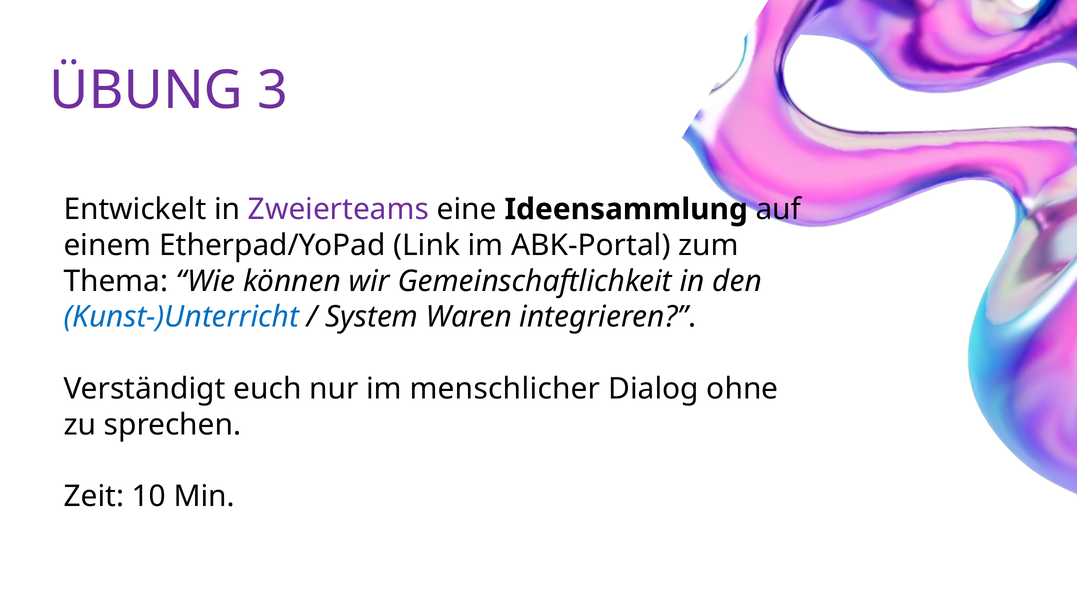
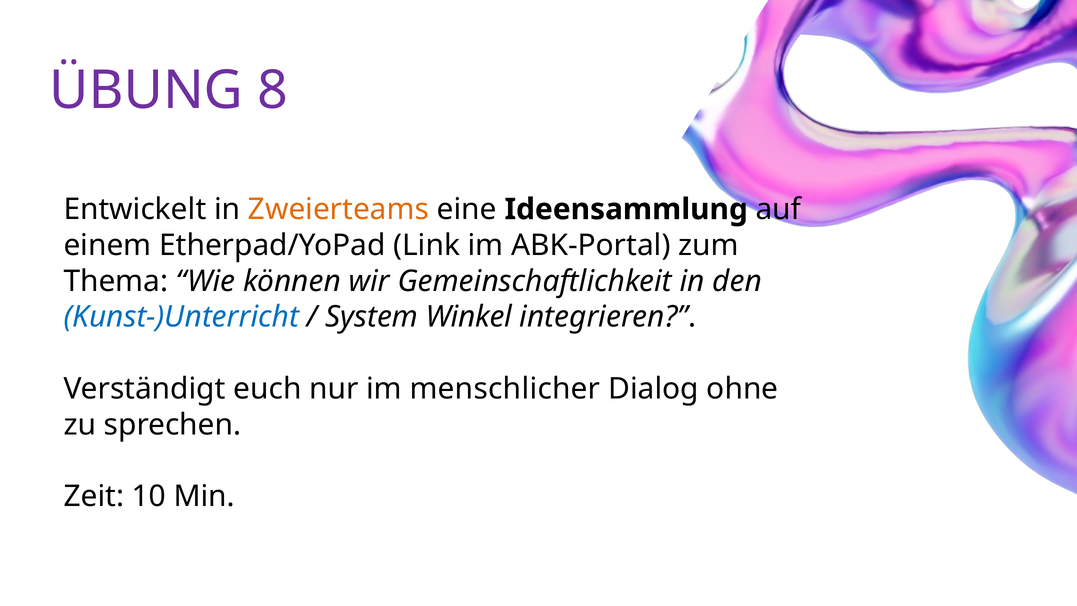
3: 3 -> 8
Zweierteams colour: purple -> orange
Waren: Waren -> Winkel
